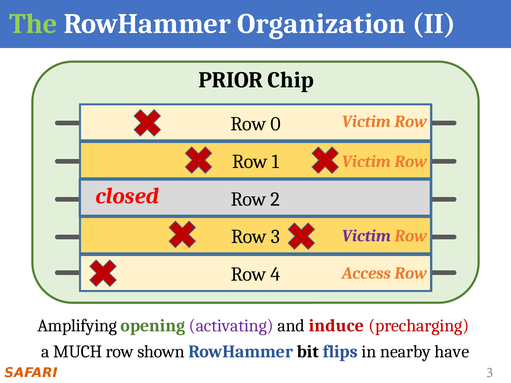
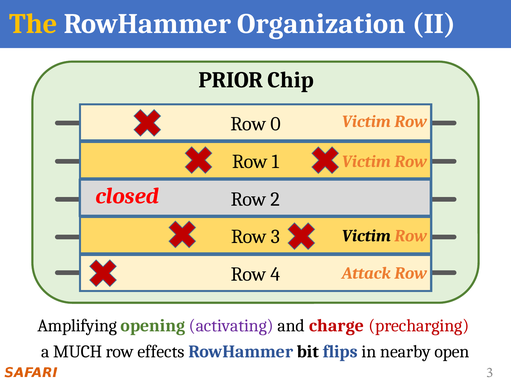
The colour: light green -> yellow
Victim at (366, 236) colour: purple -> black
Access: Access -> Attack
induce: induce -> charge
shown: shown -> effects
nearby have: have -> open
